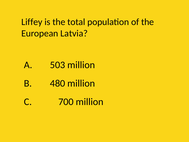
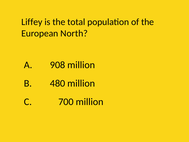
Latvia: Latvia -> North
503: 503 -> 908
